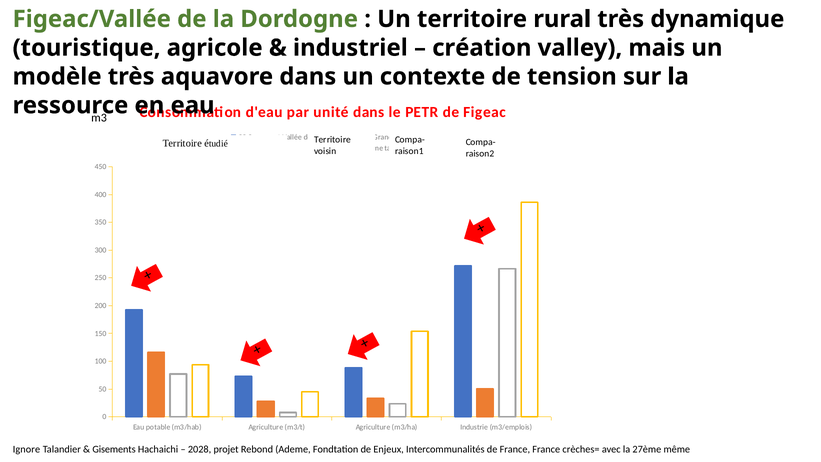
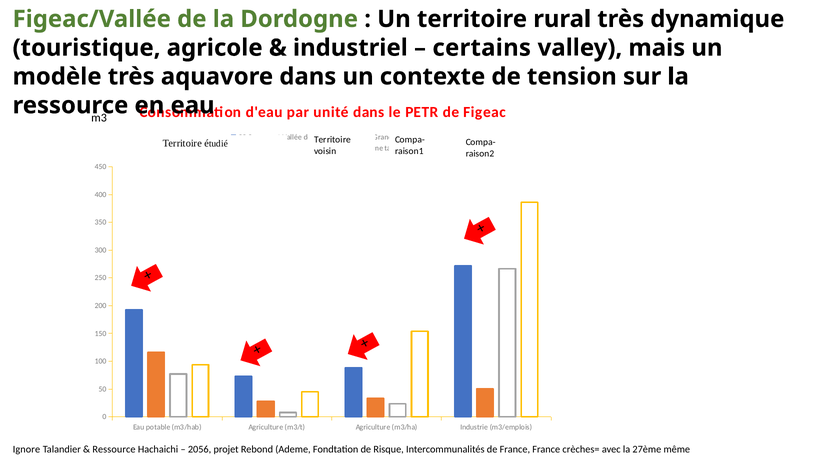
création: création -> certains
Gisements at (114, 449): Gisements -> Ressource
2028: 2028 -> 2056
Enjeux: Enjeux -> Risque
